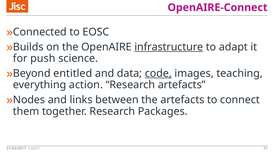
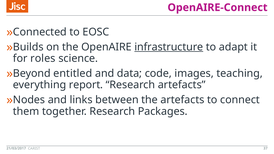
push: push -> roles
code underline: present -> none
action: action -> report
